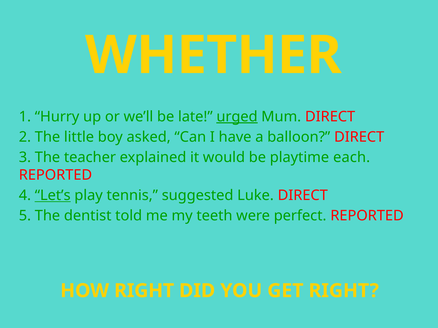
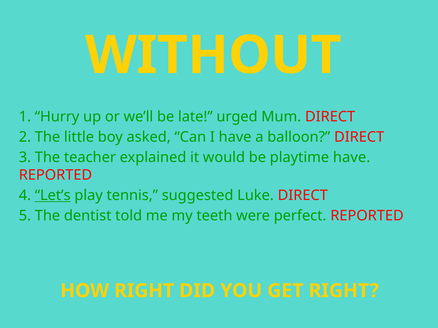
WHETHER: WHETHER -> WITHOUT
urged underline: present -> none
playtime each: each -> have
